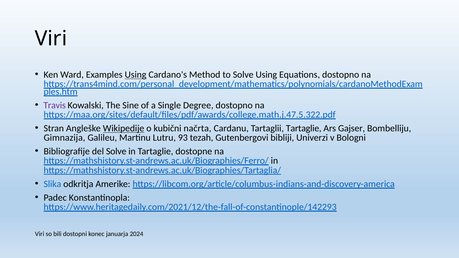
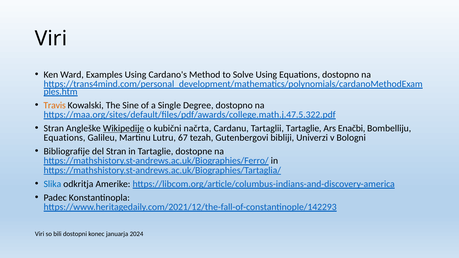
Using at (136, 75) underline: present -> none
Travis colour: purple -> orange
Gajser: Gajser -> Enačbi
Gimnazija at (64, 138): Gimnazija -> Equations
93: 93 -> 67
del Solve: Solve -> Stran
